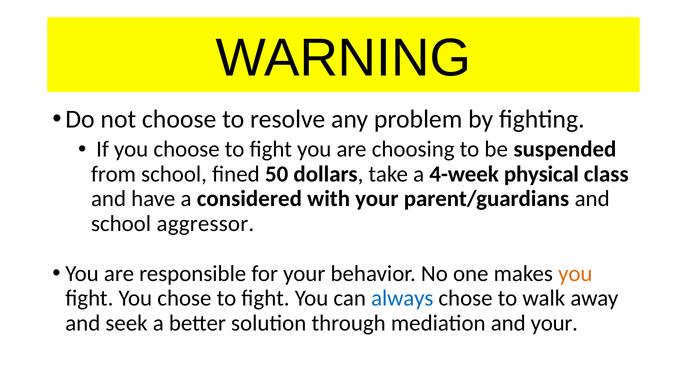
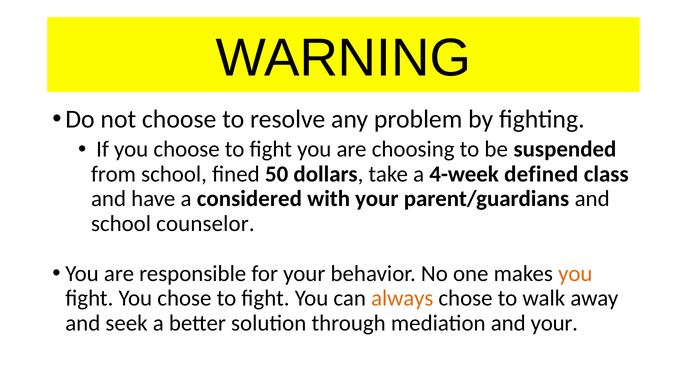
physical: physical -> defined
aggressor: aggressor -> counselor
always colour: blue -> orange
